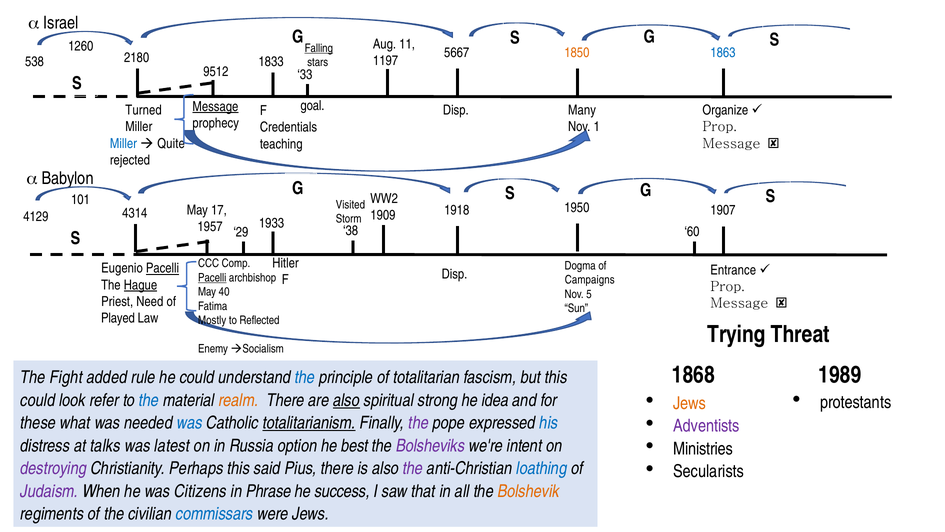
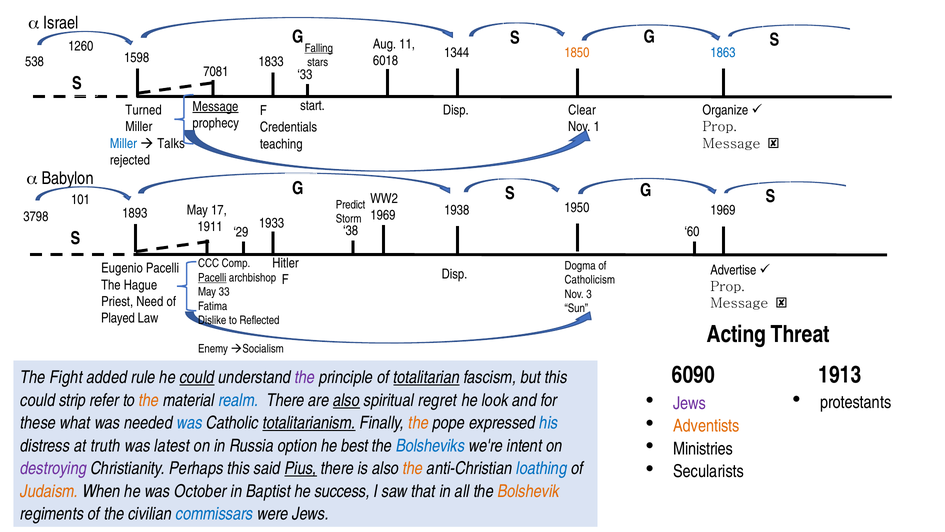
5667: 5667 -> 1344
2180: 2180 -> 1598
1197: 1197 -> 6018
9512: 9512 -> 7081
goal: goal -> start
Many: Many -> Clear
Quite: Quite -> Talks
Visited: Visited -> Predict
1918: 1918 -> 1938
1907 at (723, 210): 1907 -> 1969
4314: 4314 -> 1893
1909 at (383, 215): 1909 -> 1969
4129: 4129 -> 3798
1957: 1957 -> 1911
Pacelli at (163, 268) underline: present -> none
Entrance: Entrance -> Advertise
Campaigns: Campaigns -> Catholicism
Hague underline: present -> none
May 40: 40 -> 33
5: 5 -> 3
Mostly: Mostly -> Dislike
Trying: Trying -> Acting
1868: 1868 -> 6090
1989: 1989 -> 1913
could at (197, 377) underline: none -> present
the at (305, 377) colour: blue -> purple
totalitarian underline: none -> present
look: look -> strip
the at (149, 400) colour: blue -> orange
realm colour: orange -> blue
strong: strong -> regret
idea: idea -> look
Jews at (690, 403) colour: orange -> purple
the at (419, 423) colour: purple -> orange
Adventists colour: purple -> orange
talks: talks -> truth
Bolsheviks colour: purple -> blue
Pius underline: none -> present
the at (413, 468) colour: purple -> orange
Judaism colour: purple -> orange
Citizens: Citizens -> October
Phrase: Phrase -> Baptist
